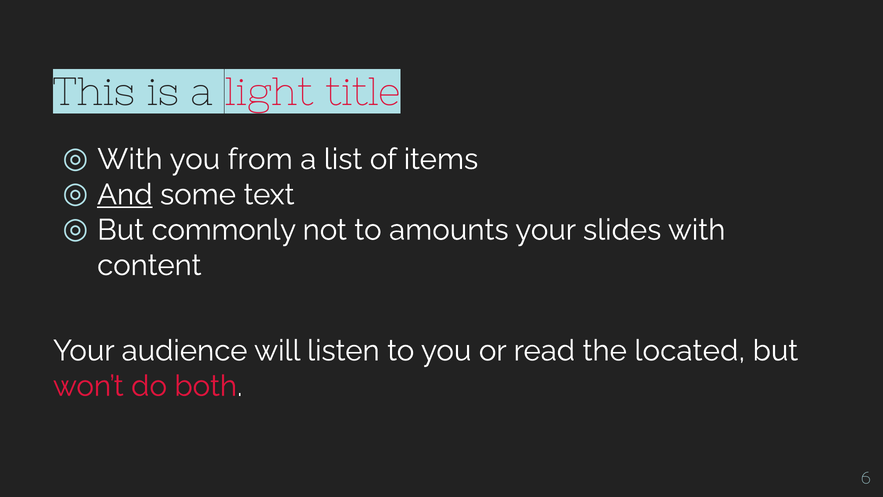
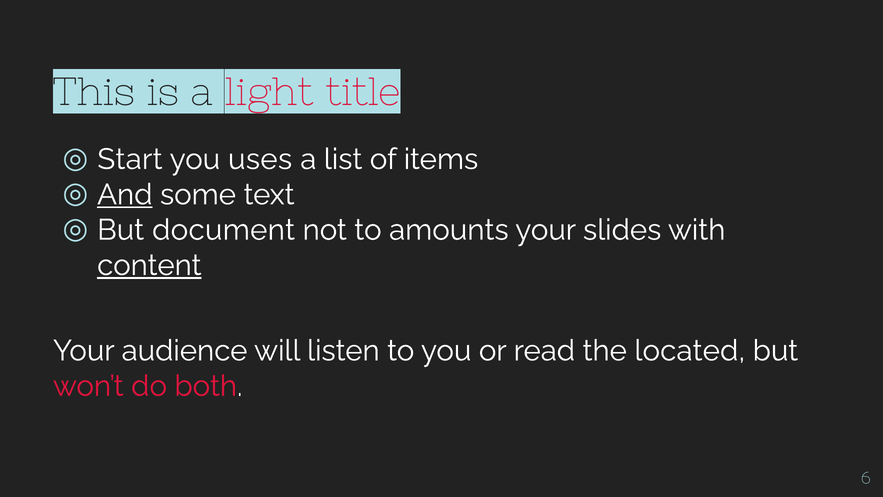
With at (130, 159): With -> Start
from: from -> uses
commonly: commonly -> document
content underline: none -> present
